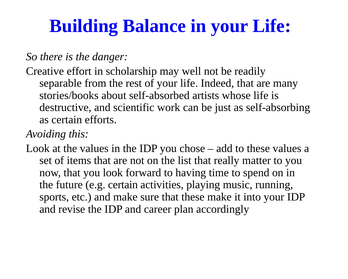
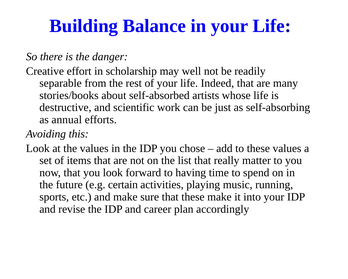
as certain: certain -> annual
